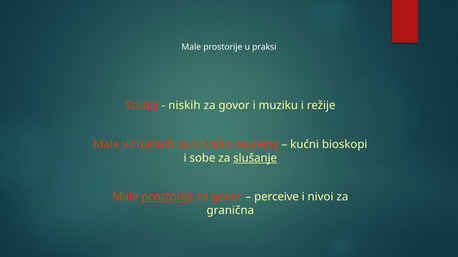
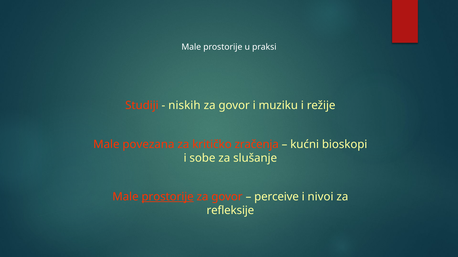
virtuelnih: virtuelnih -> povezana
najvećoj: najvećoj -> zračenja
slušanje underline: present -> none
granična: granična -> refleksije
